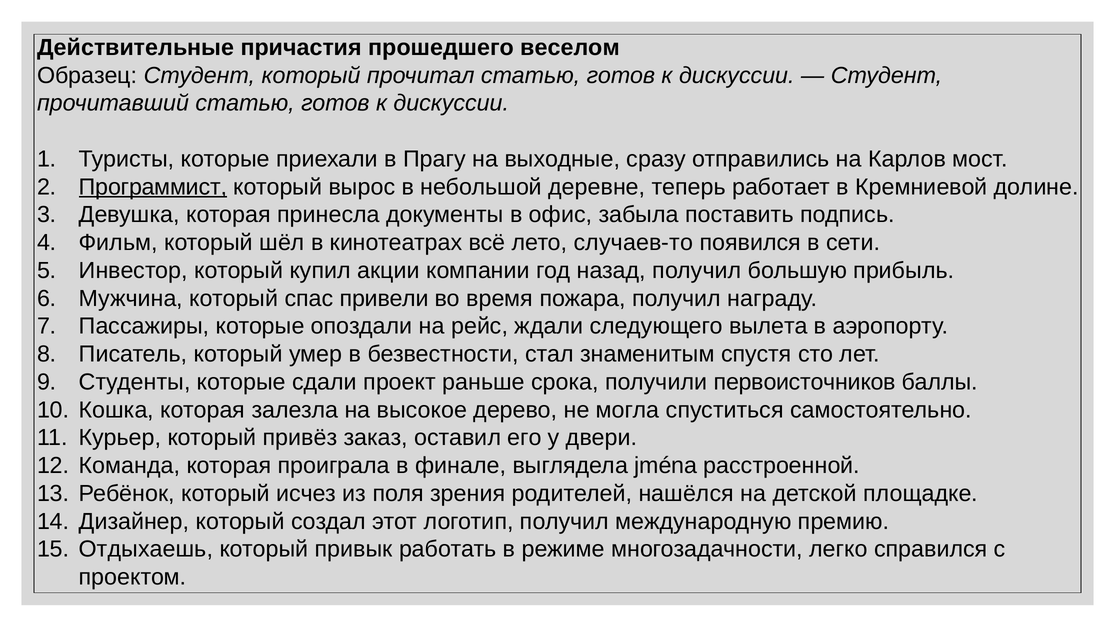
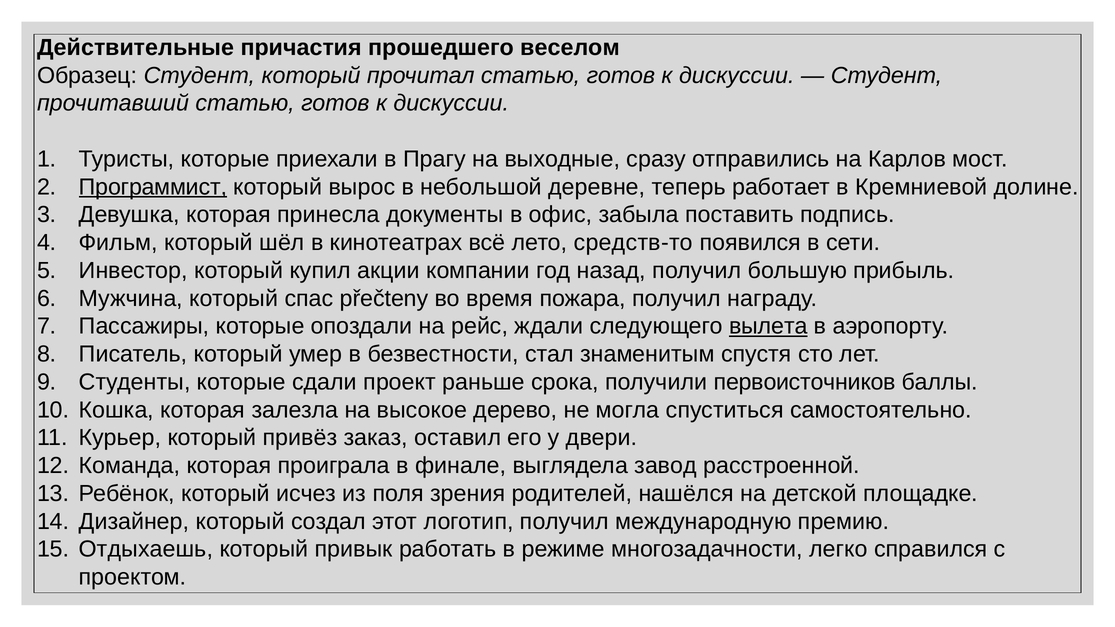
случаев-то: случаев-то -> средств-то
привели: привели -> přečteny
вылета underline: none -> present
jména: jména -> завод
